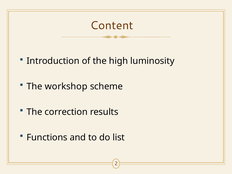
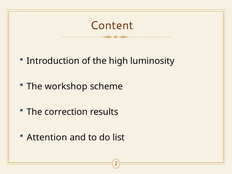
Functions: Functions -> Attention
